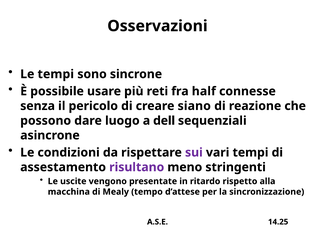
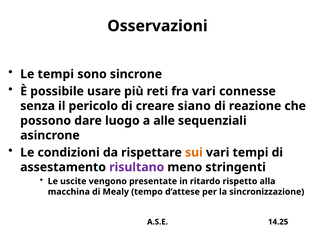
fra half: half -> vari
dell: dell -> alle
sui colour: purple -> orange
